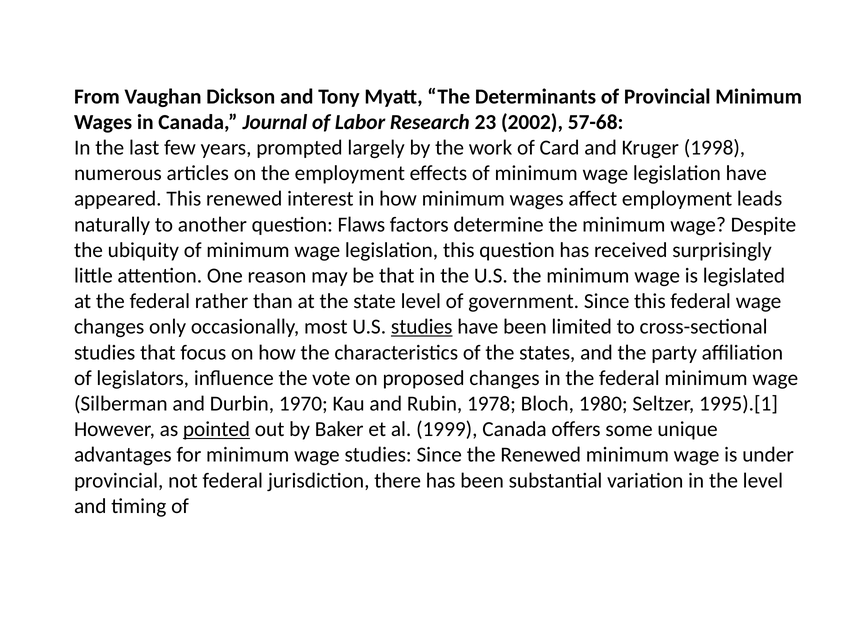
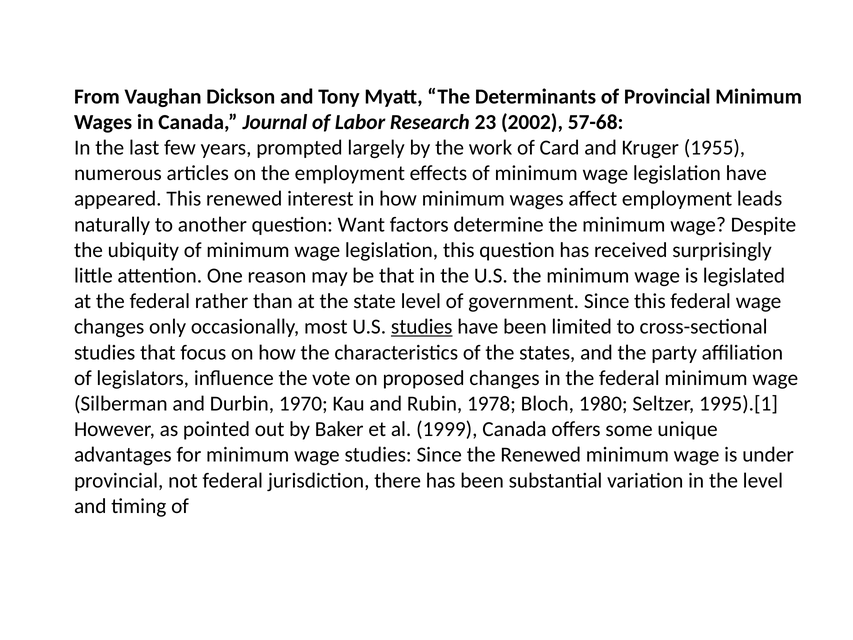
1998: 1998 -> 1955
Flaws: Flaws -> Want
pointed underline: present -> none
